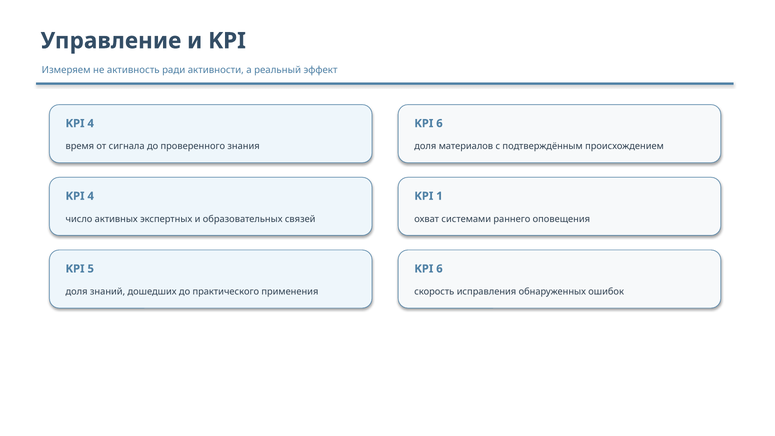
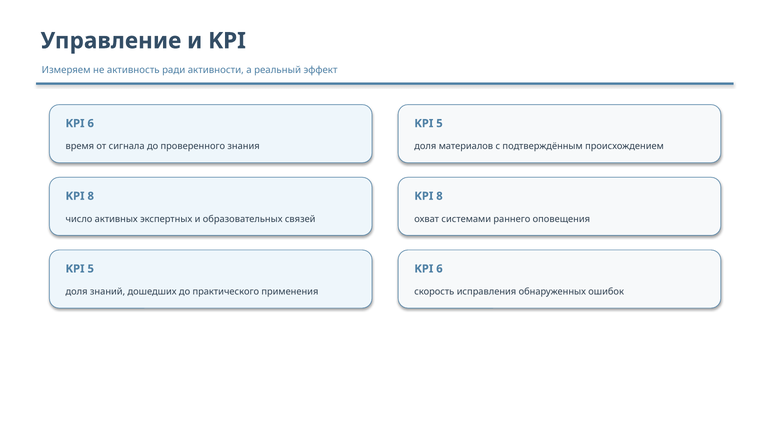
4 at (91, 123): 4 -> 6
6 at (439, 123): 6 -> 5
4 at (91, 196): 4 -> 8
1 at (439, 196): 1 -> 8
